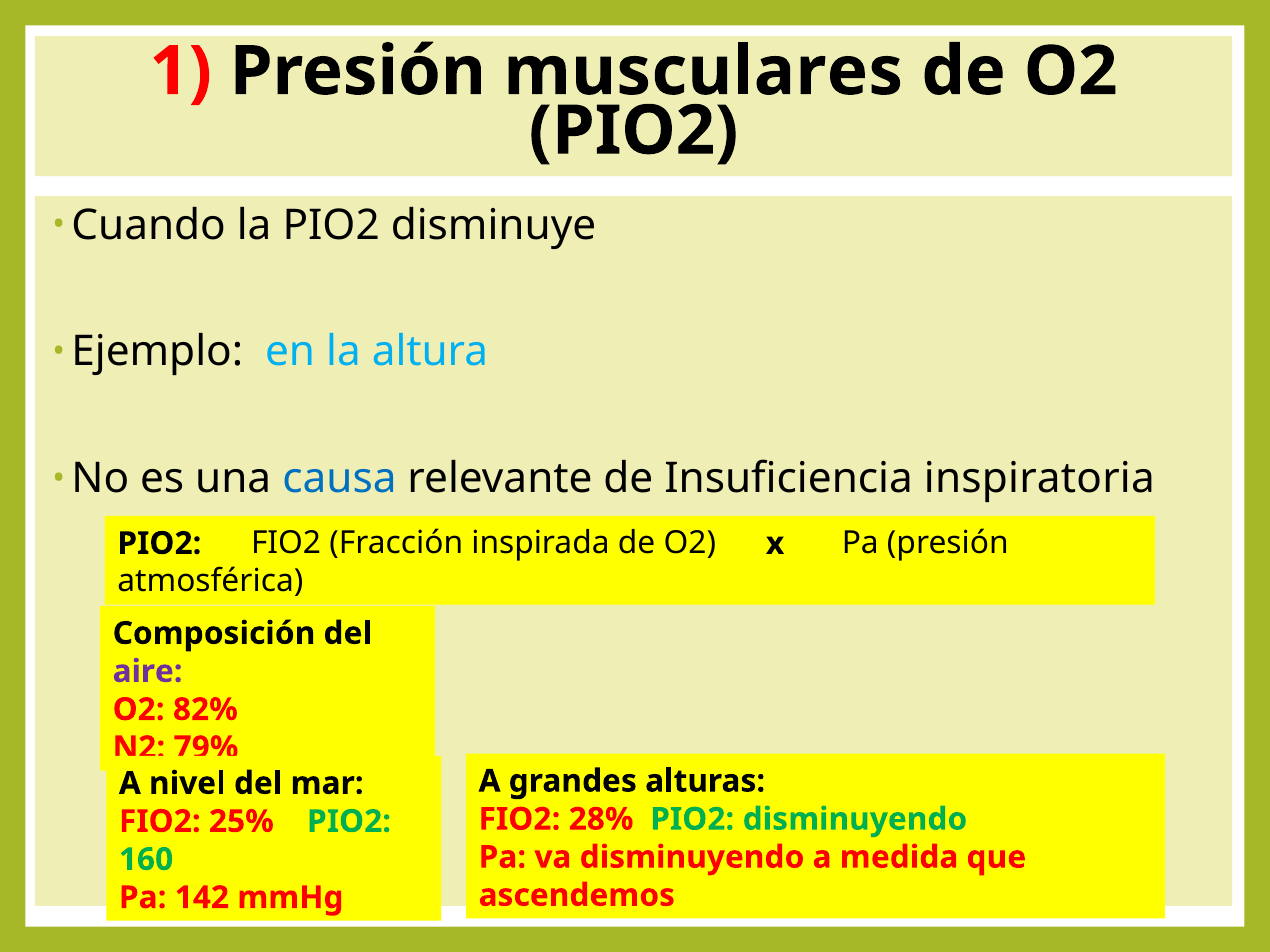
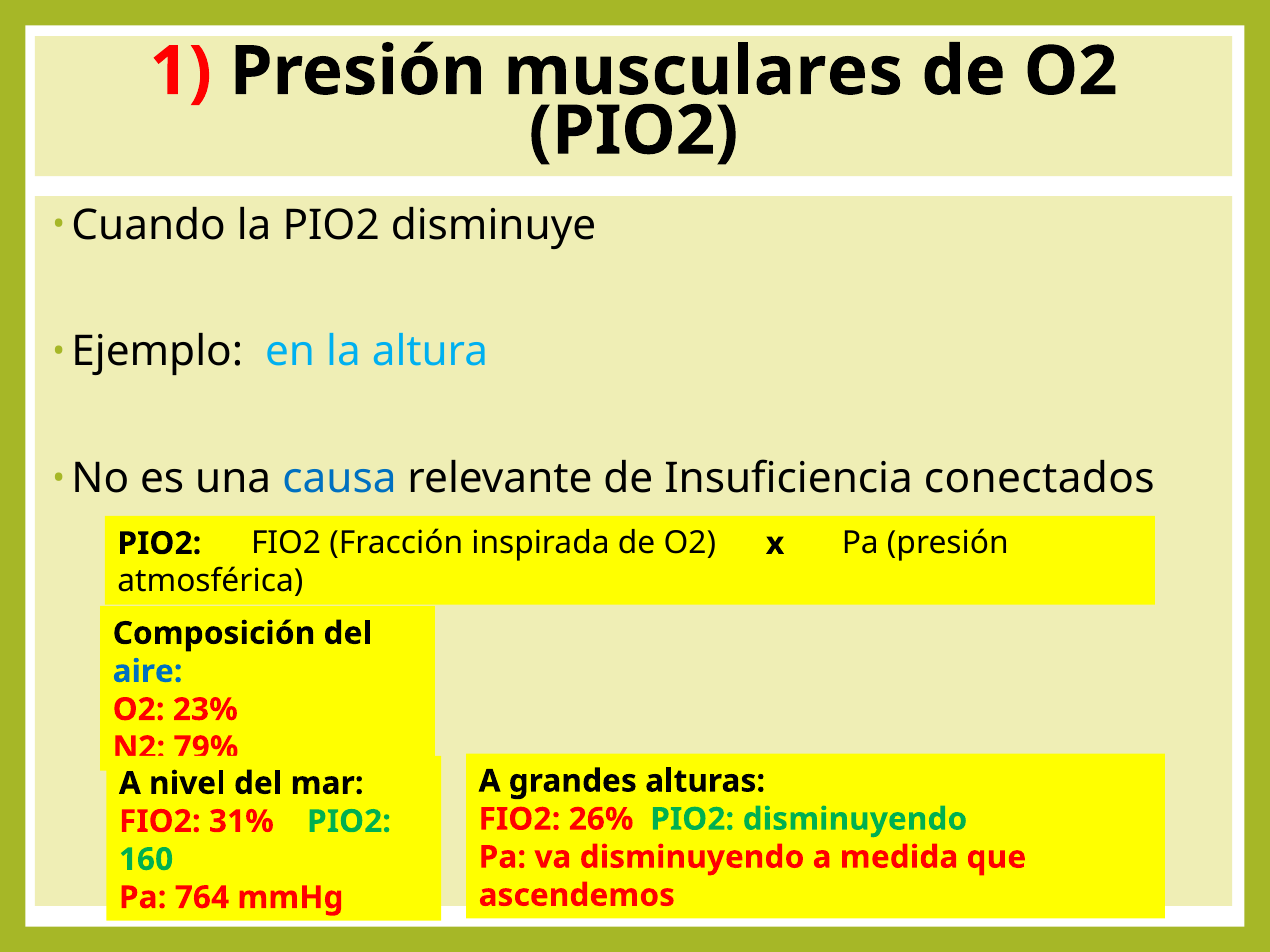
inspiratoria: inspiratoria -> conectados
aire colour: purple -> blue
82%: 82% -> 23%
28%: 28% -> 26%
25%: 25% -> 31%
142: 142 -> 764
